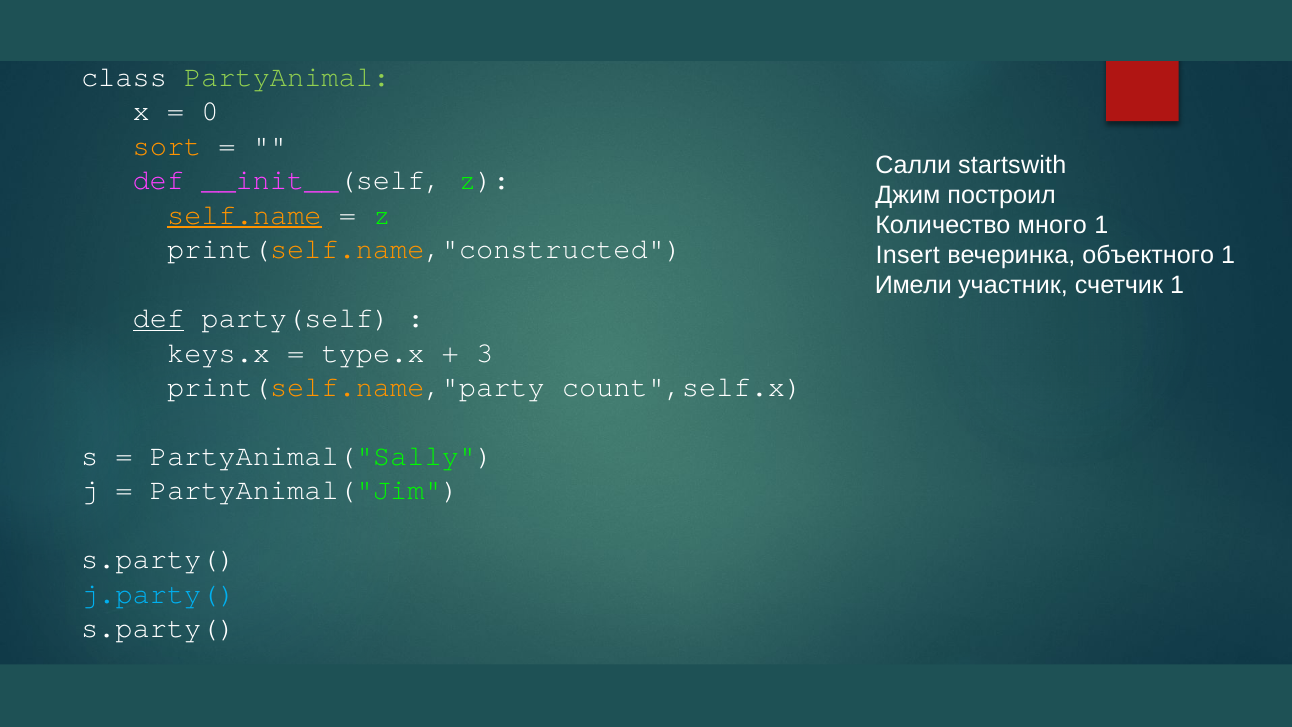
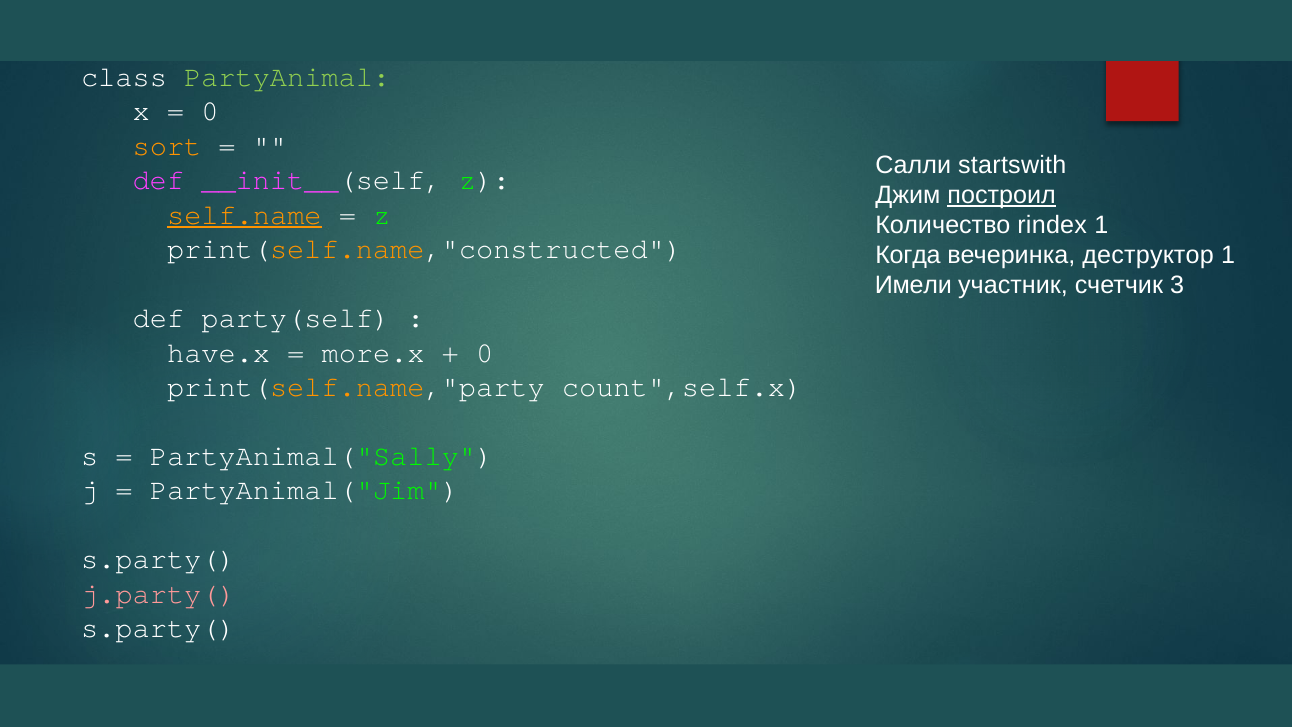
построил underline: none -> present
много: много -> rindex
Insert: Insert -> Когда
объектного: объектного -> деструктор
счетчик 1: 1 -> 3
def at (158, 318) underline: present -> none
keys.x: keys.x -> have.x
type.x: type.x -> more.x
3 at (485, 352): 3 -> 0
j.party( colour: light blue -> pink
